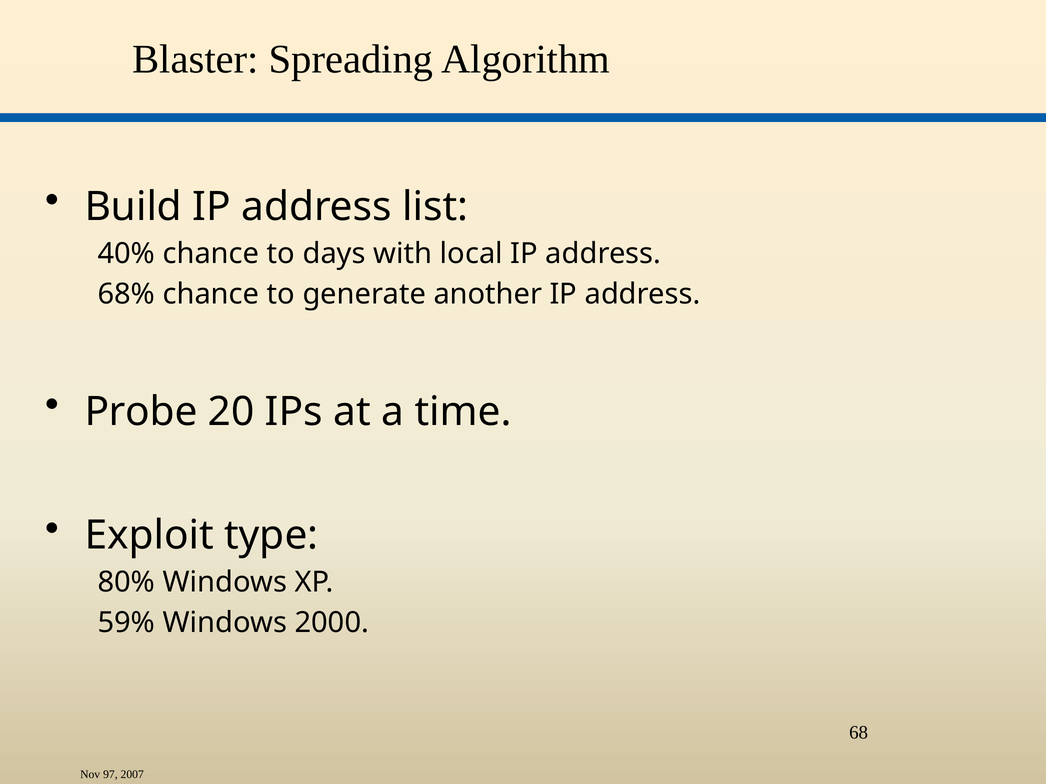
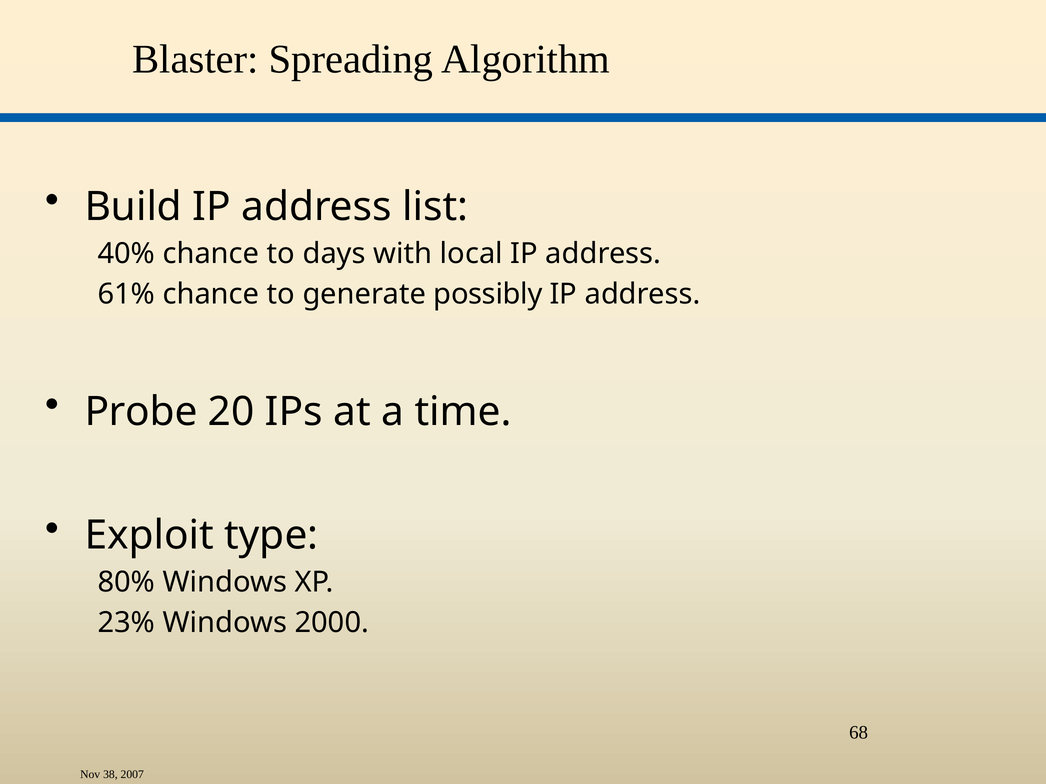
68%: 68% -> 61%
another: another -> possibly
59%: 59% -> 23%
97: 97 -> 38
